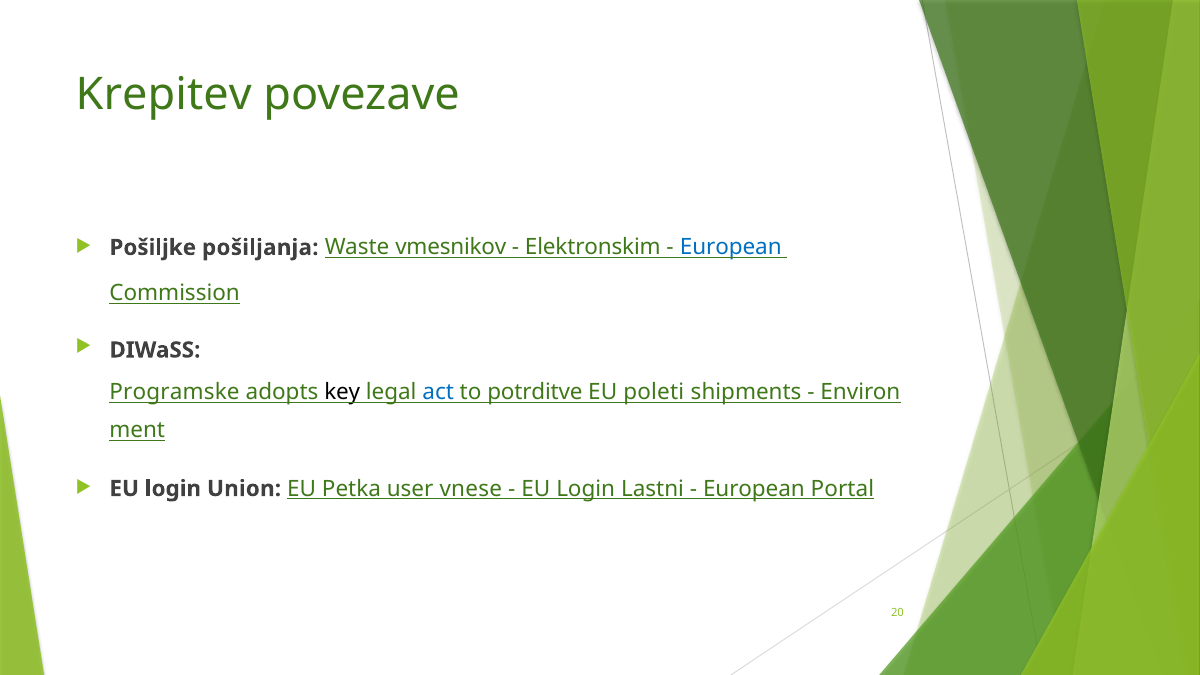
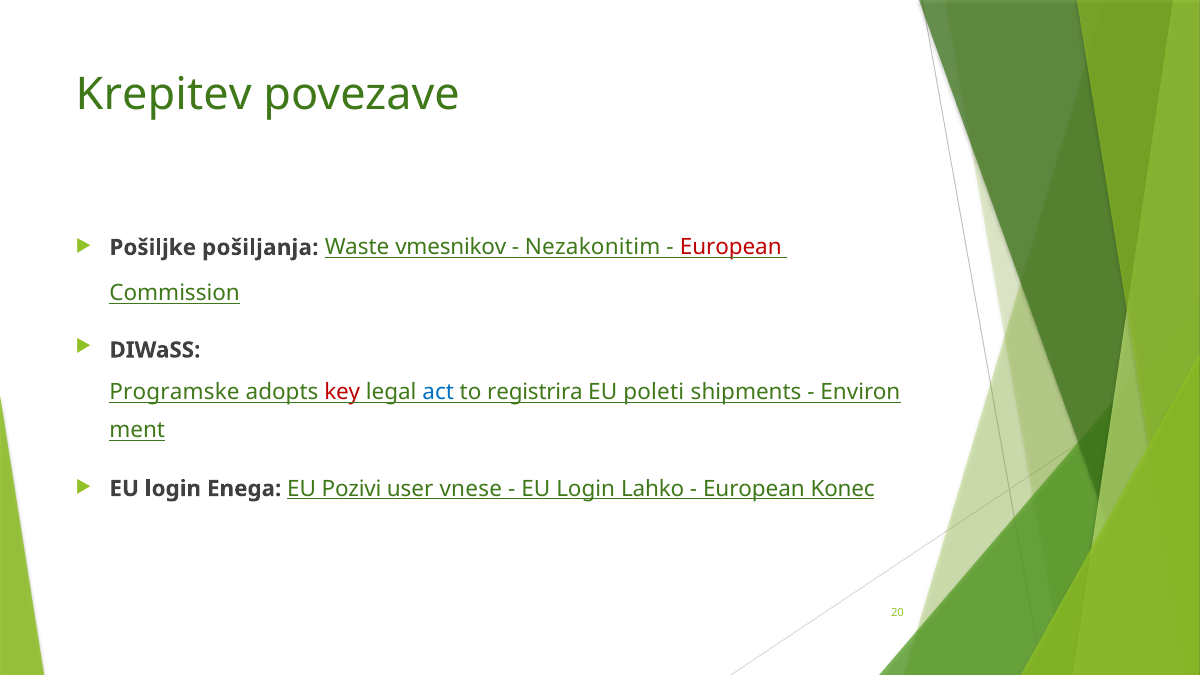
Elektronskim: Elektronskim -> Nezakonitim
European at (731, 248) colour: blue -> red
key colour: black -> red
potrditve: potrditve -> registrira
Union: Union -> Enega
Petka: Petka -> Pozivi
Lastni: Lastni -> Lahko
Portal: Portal -> Konec
